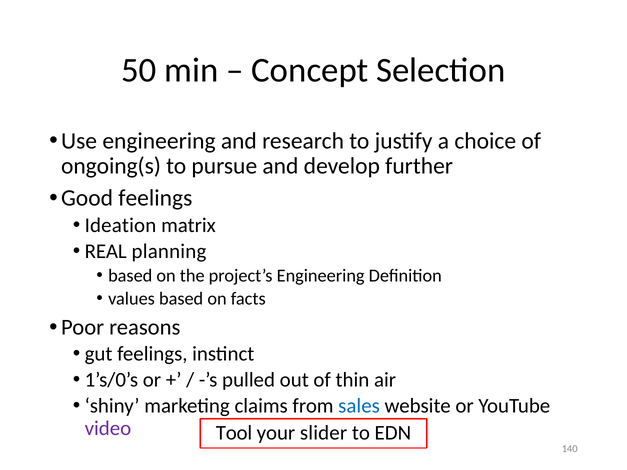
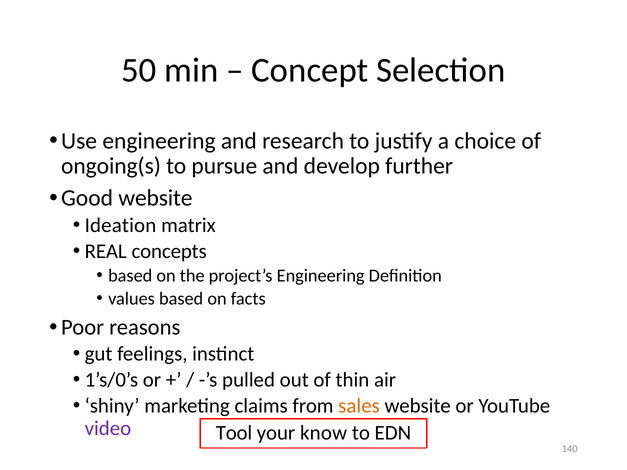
Good feelings: feelings -> website
planning: planning -> concepts
sales colour: blue -> orange
slider: slider -> know
